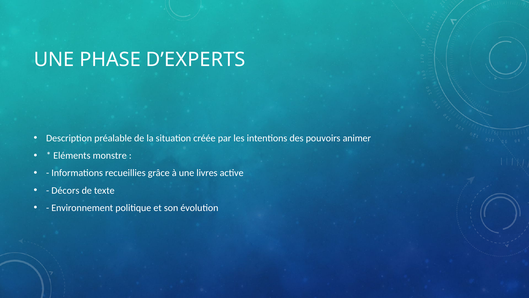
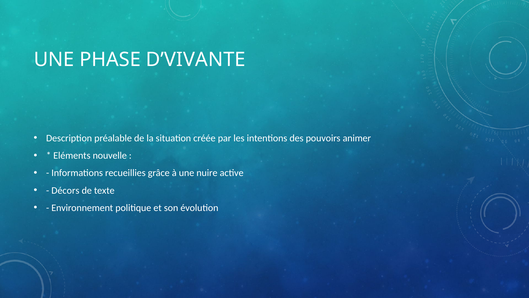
D’EXPERTS: D’EXPERTS -> D’VIVANTE
monstre: monstre -> nouvelle
livres: livres -> nuire
